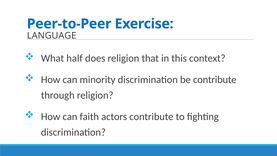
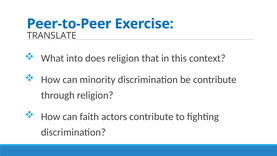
LANGUAGE: LANGUAGE -> TRANSLATE
half: half -> into
